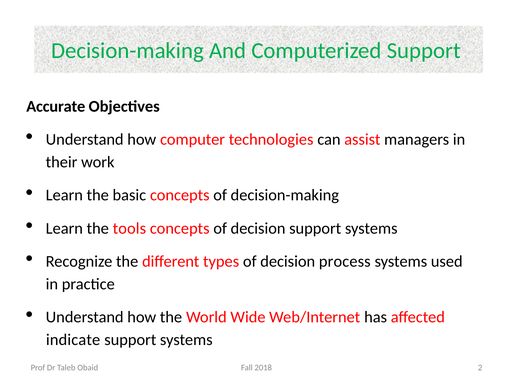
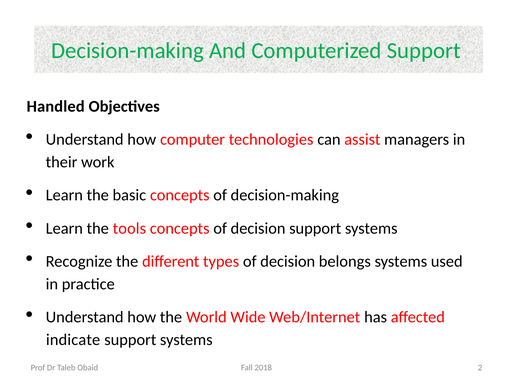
Accurate: Accurate -> Handled
process: process -> belongs
